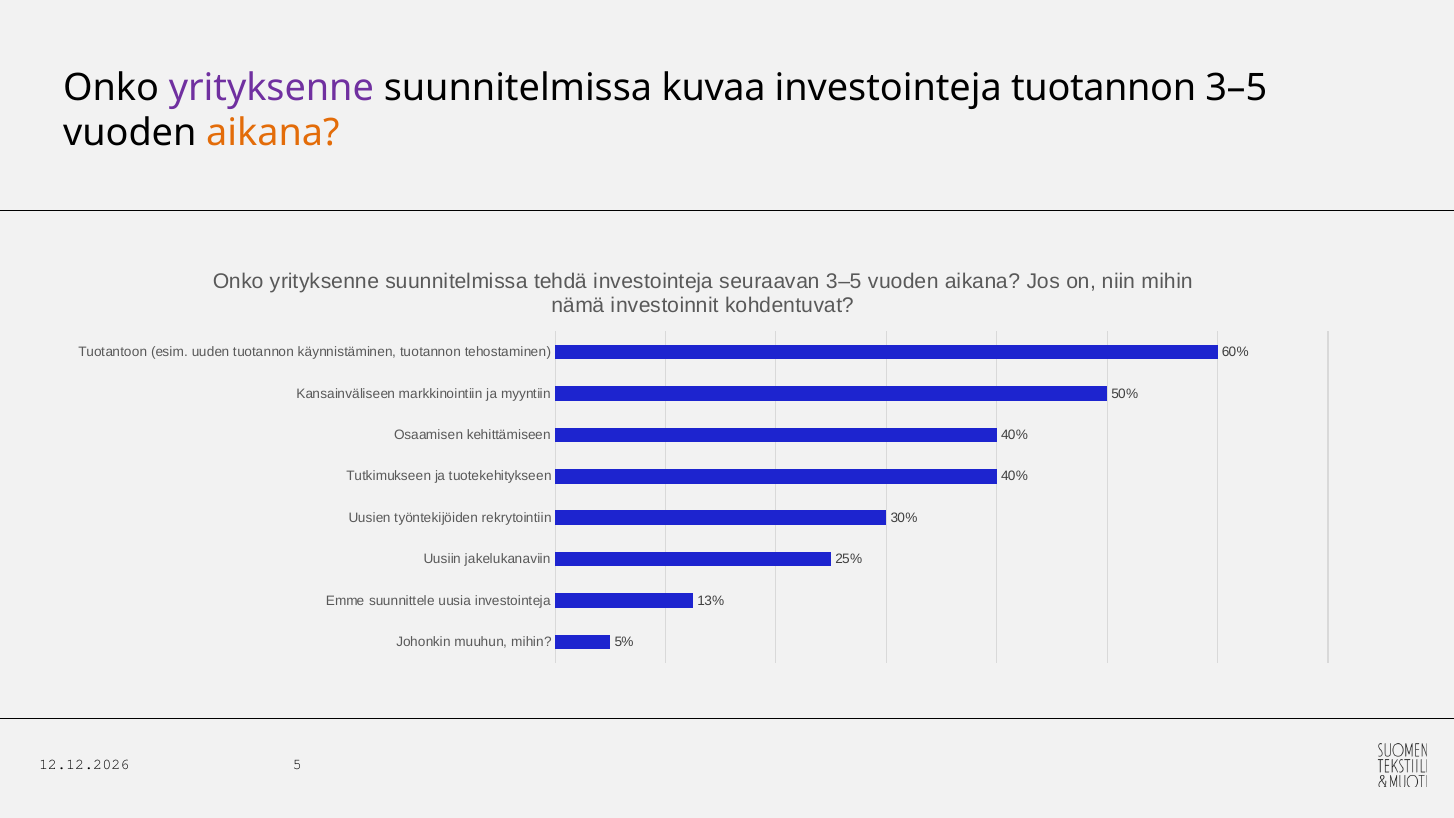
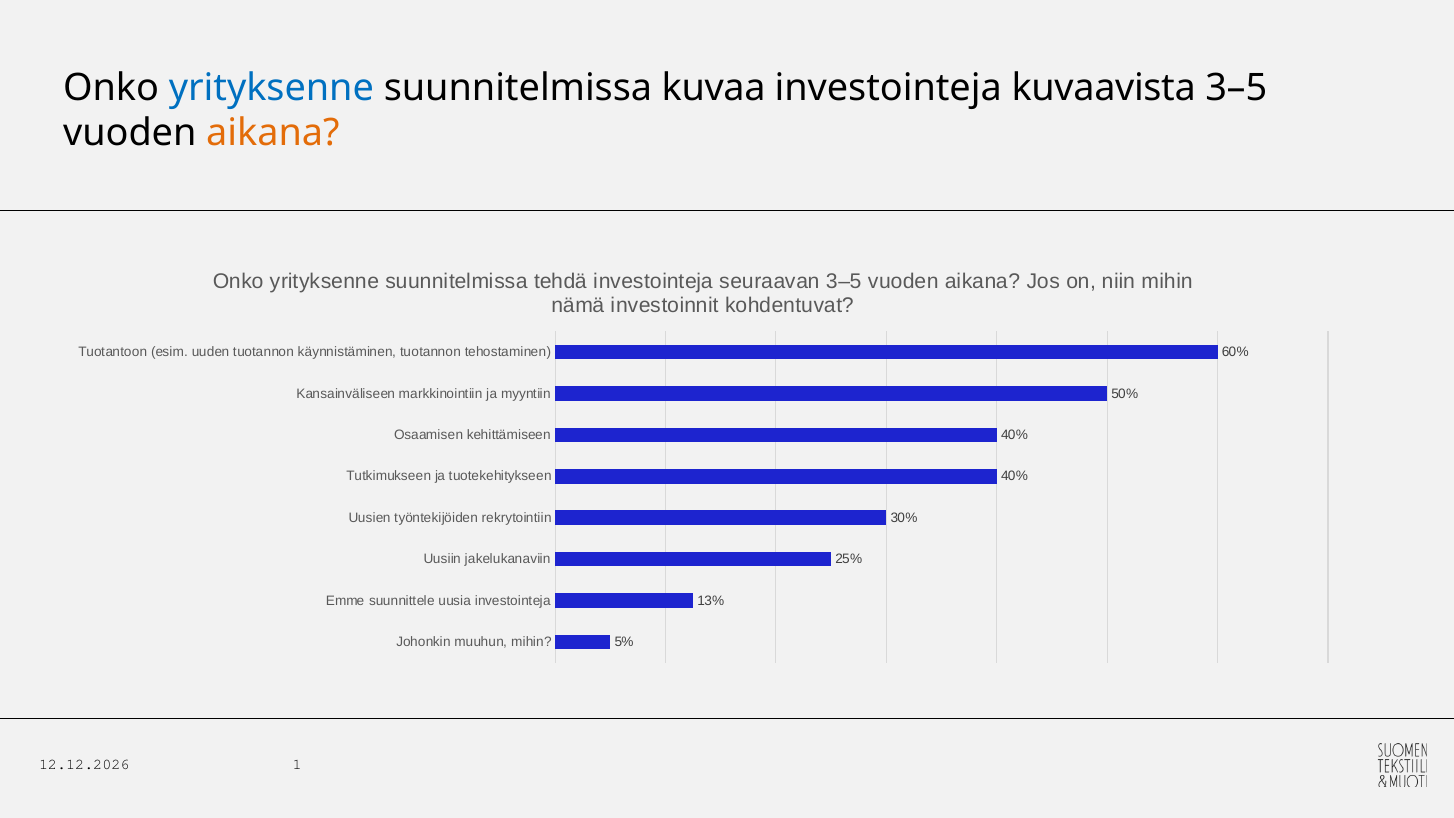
yrityksenne at (271, 88) colour: purple -> blue
investointeja tuotannon: tuotannon -> kuvaavista
5: 5 -> 1
